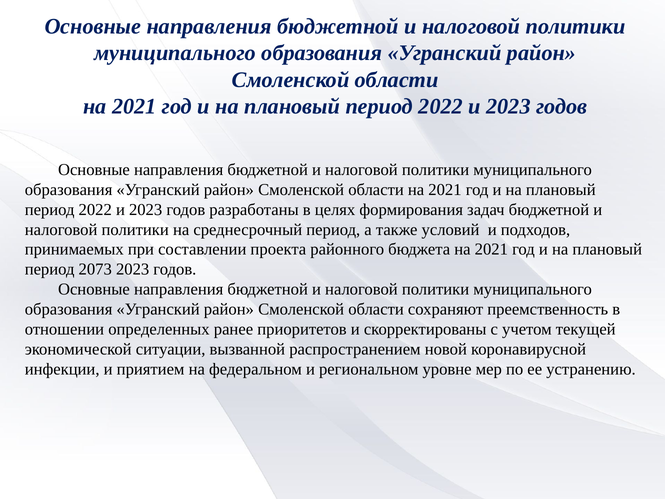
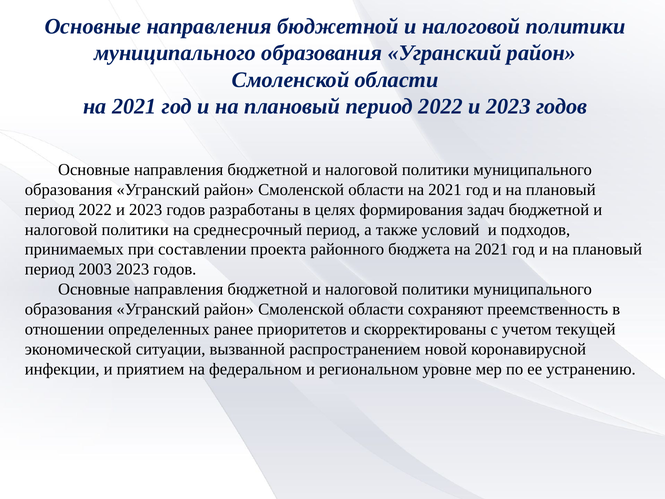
2073: 2073 -> 2003
